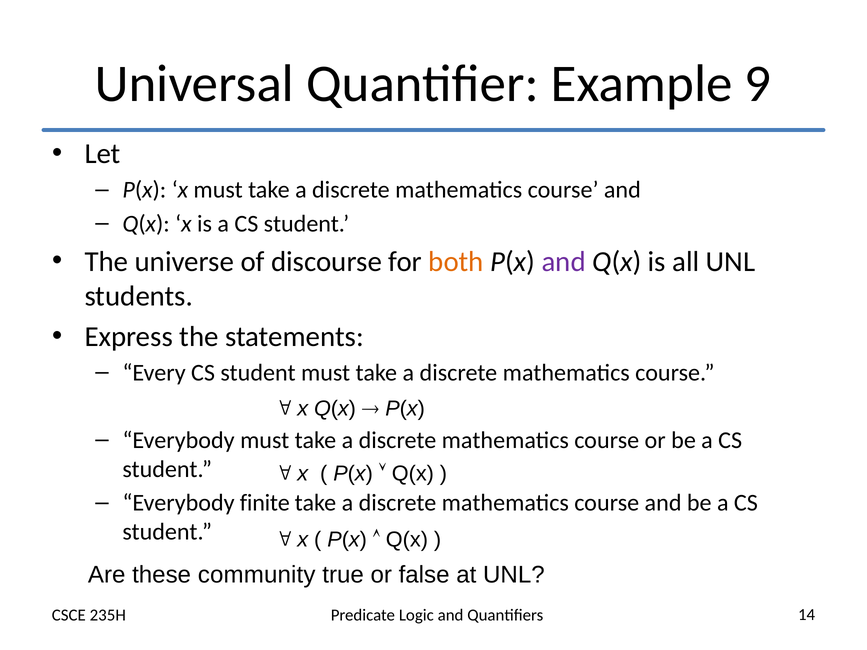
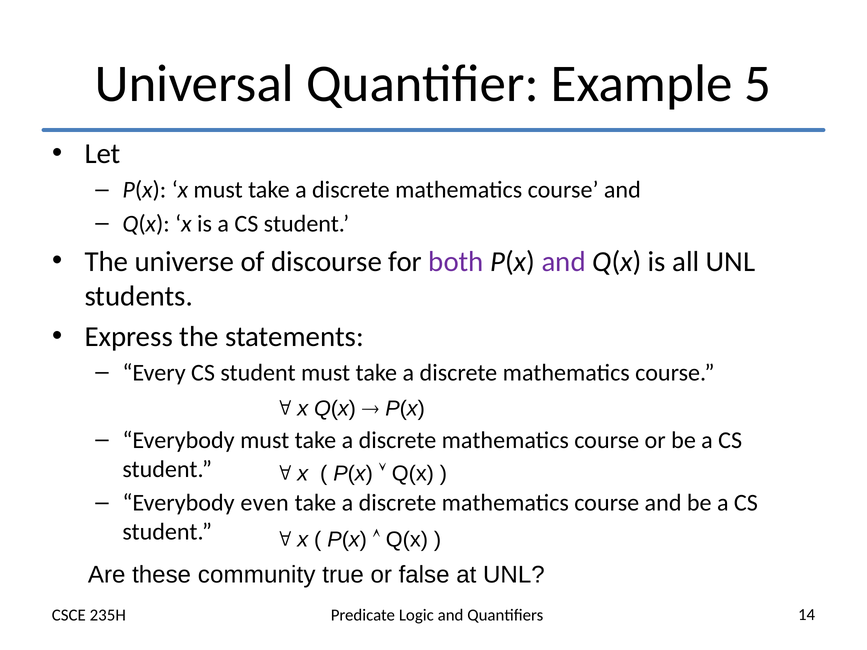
9: 9 -> 5
both colour: orange -> purple
finite: finite -> even
